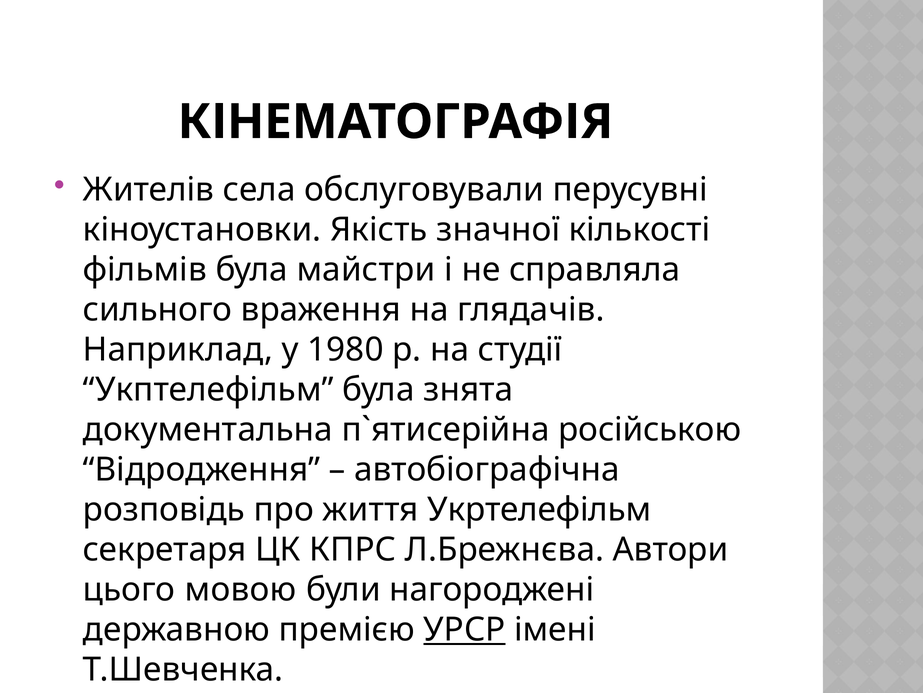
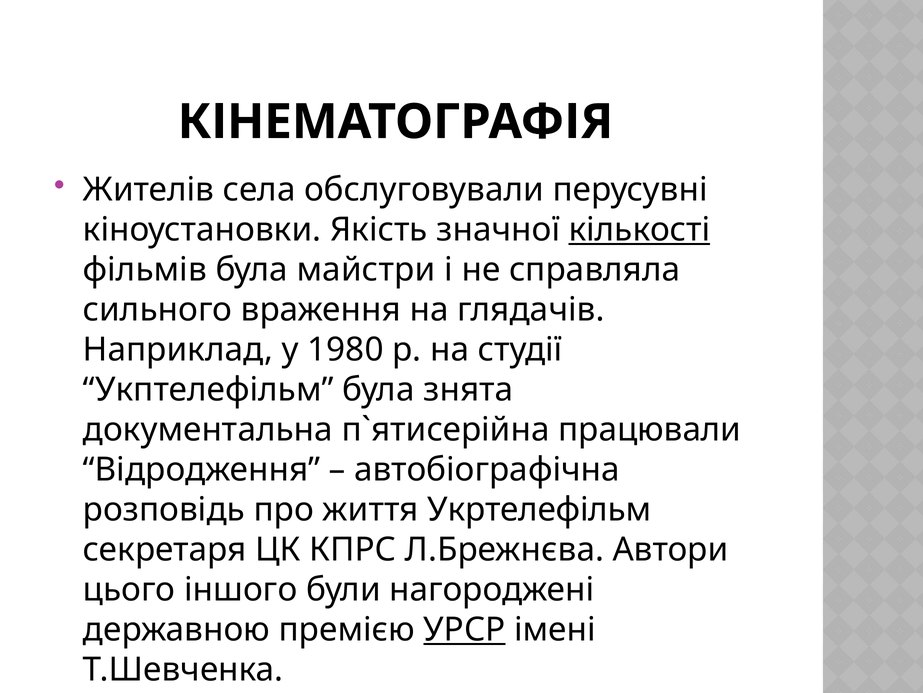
кількості underline: none -> present
російською: російською -> працювали
мовою: мовою -> іншого
